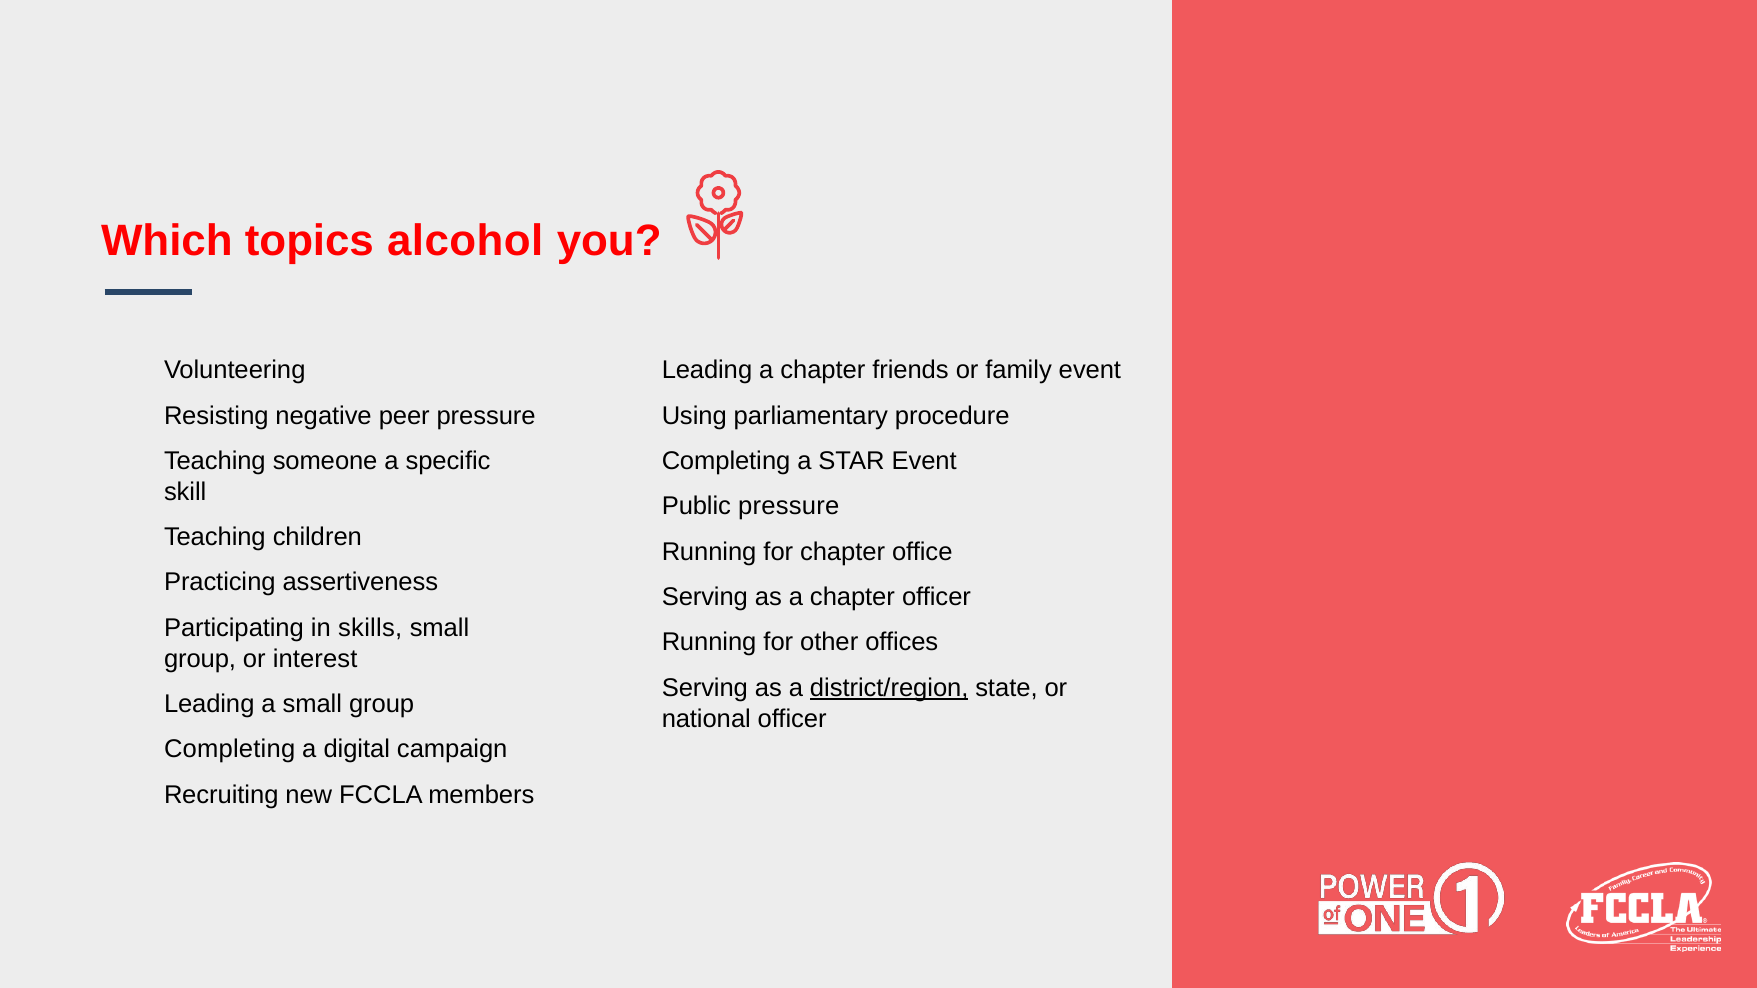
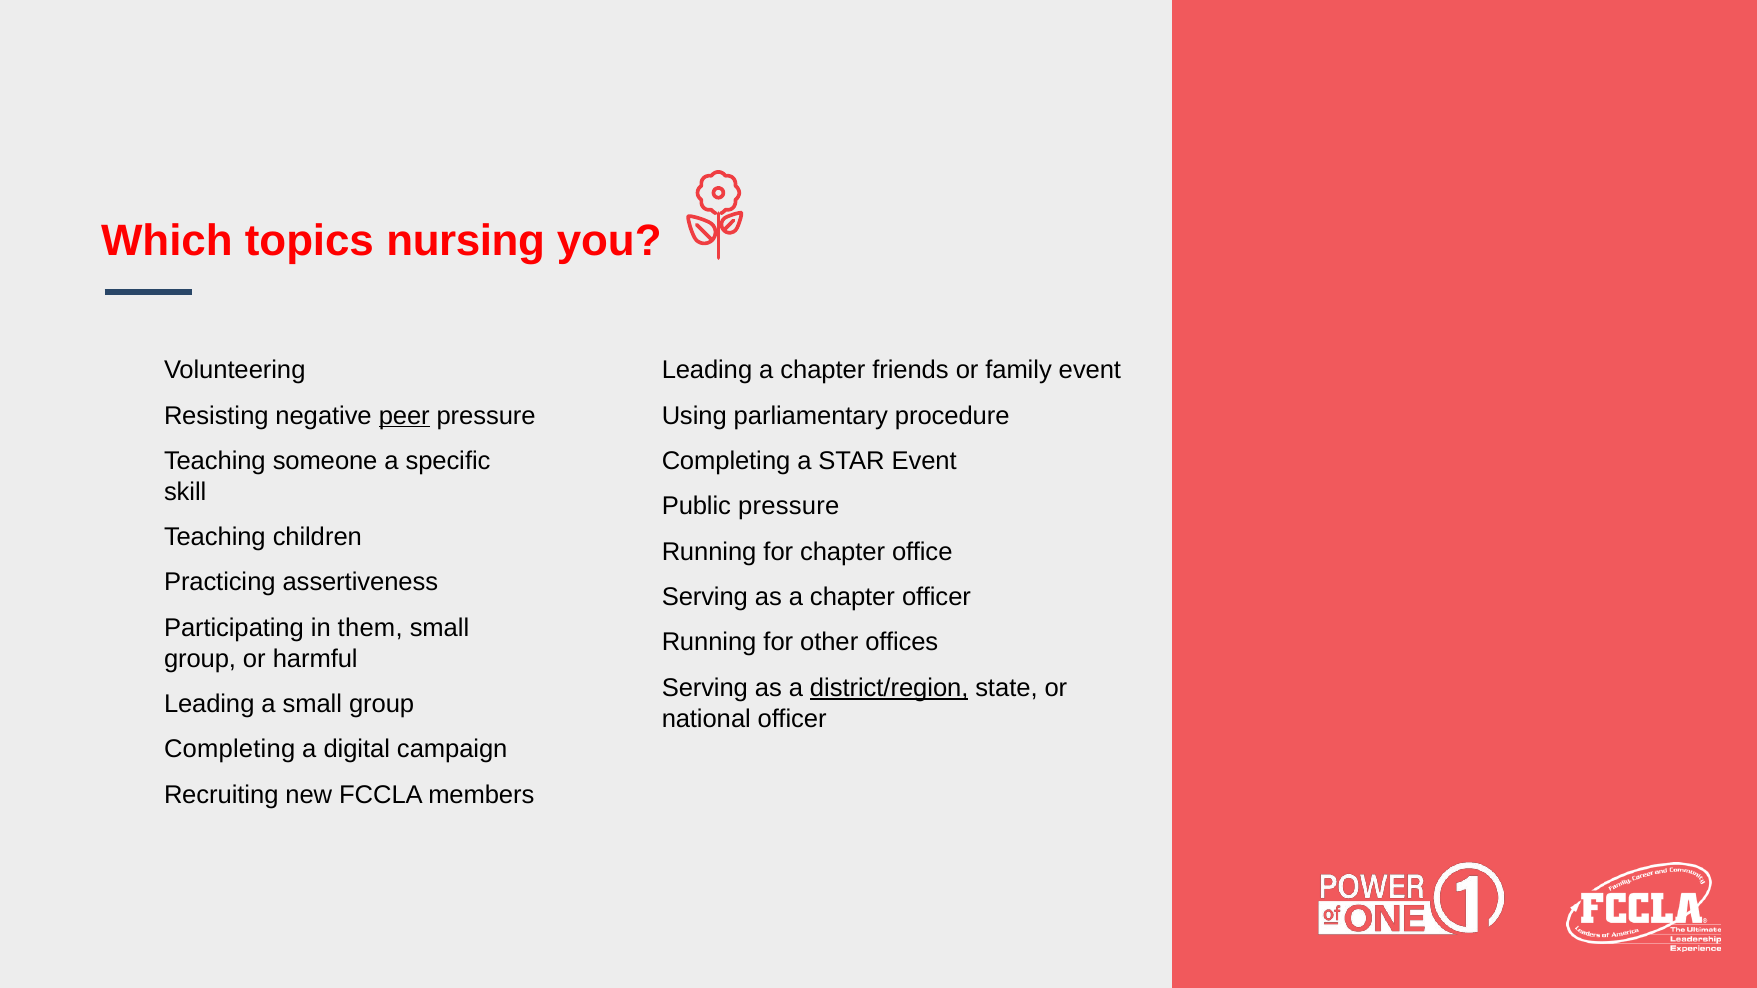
alcohol: alcohol -> nursing
peer underline: none -> present
skills: skills -> them
interest: interest -> harmful
